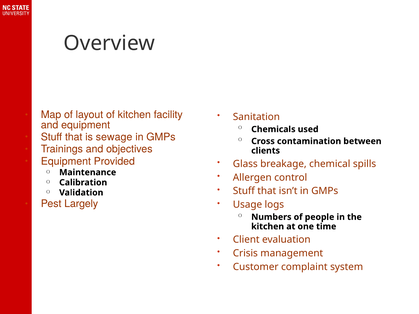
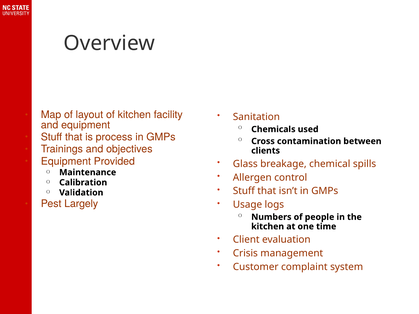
sewage: sewage -> process
